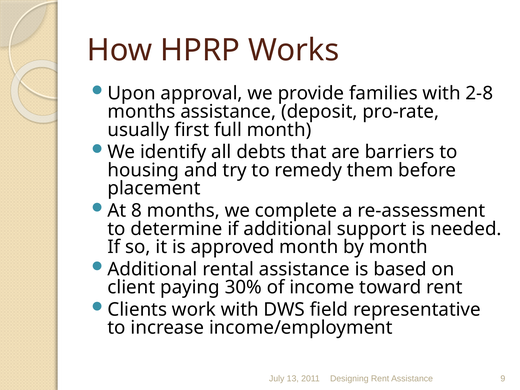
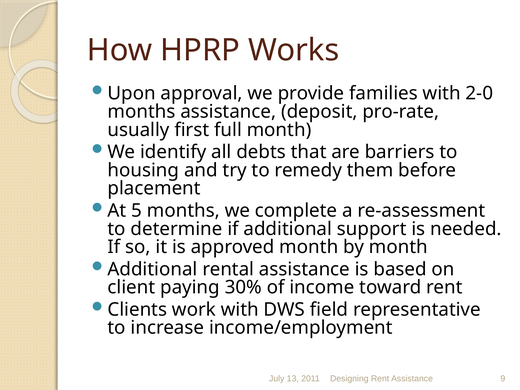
2-8: 2-8 -> 2-0
8: 8 -> 5
